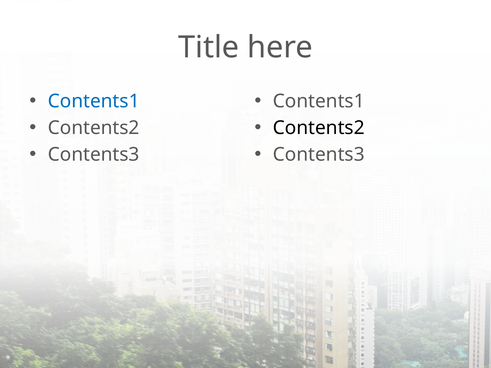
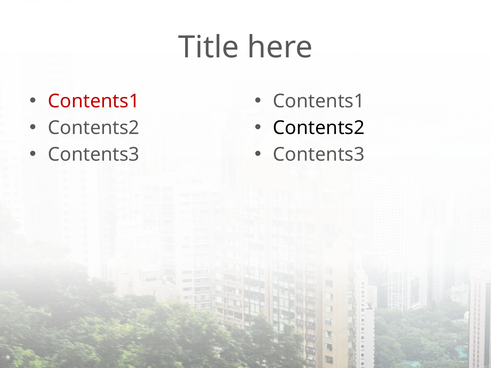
Contents1 at (94, 101) colour: blue -> red
